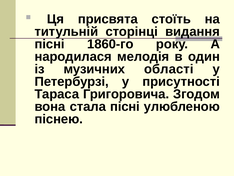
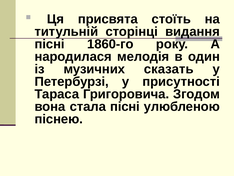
області: області -> сказать
